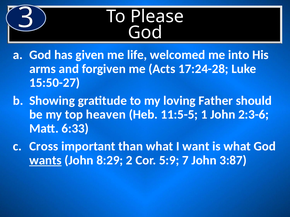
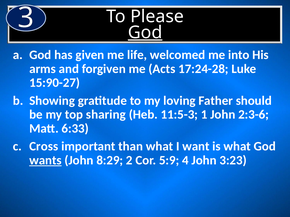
God at (145, 32) underline: none -> present
15:50-27: 15:50-27 -> 15:90-27
heaven: heaven -> sharing
11:5-5: 11:5-5 -> 11:5-3
7: 7 -> 4
3:87: 3:87 -> 3:23
